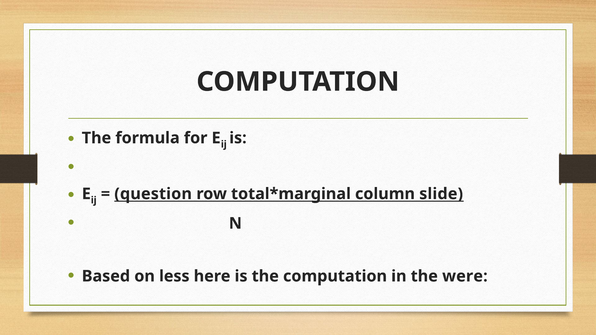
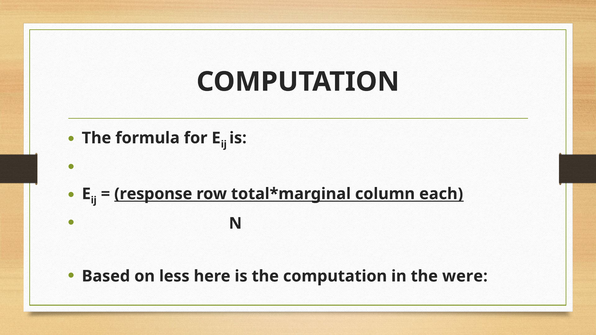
question: question -> response
slide: slide -> each
